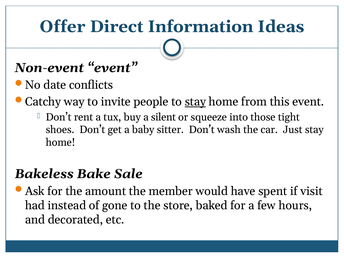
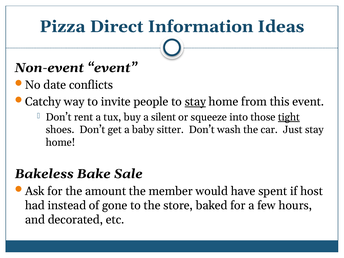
Offer: Offer -> Pizza
tight underline: none -> present
visit: visit -> host
